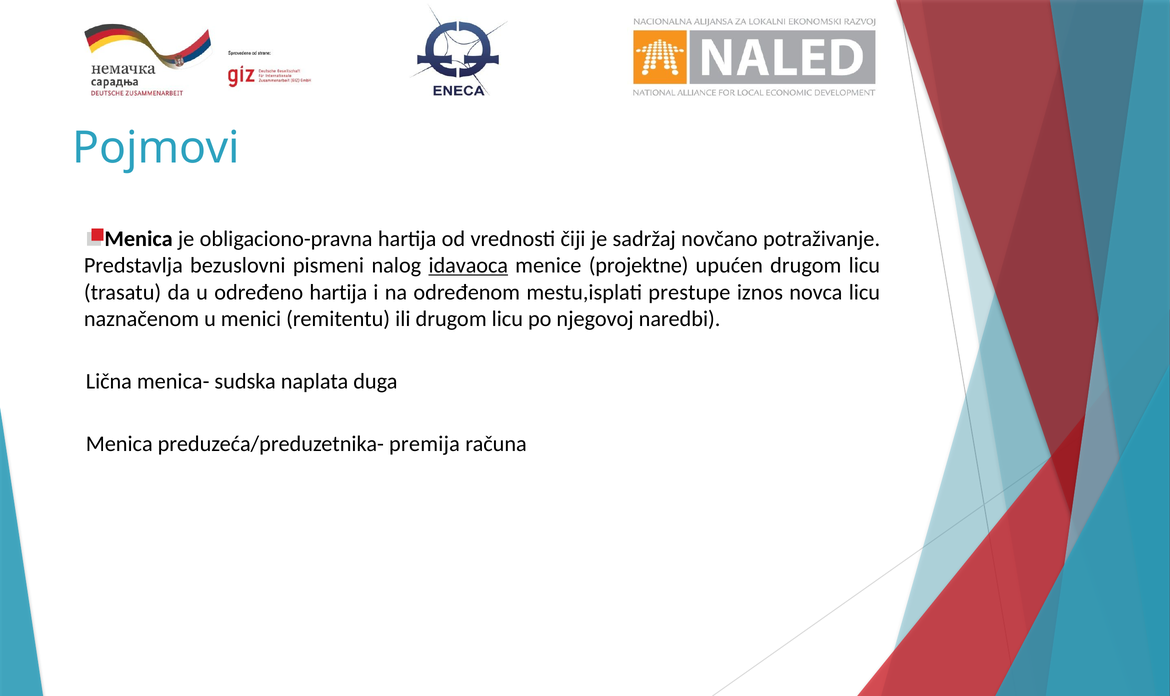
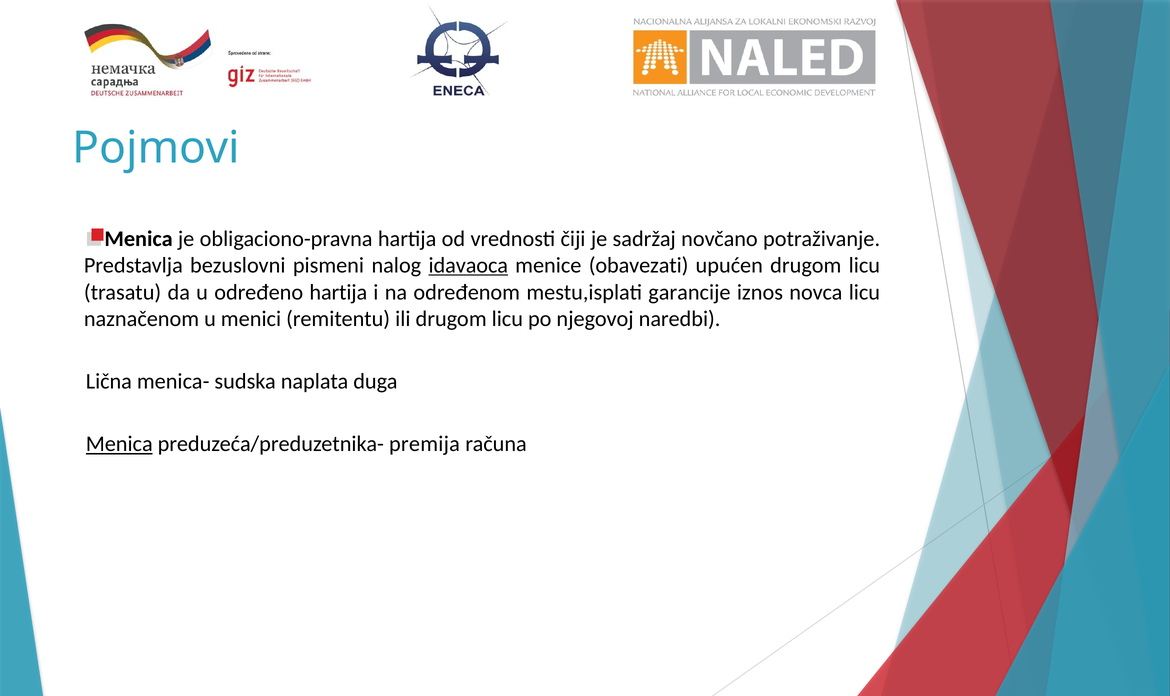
projektne: projektne -> obavezati
prestupe: prestupe -> garancije
Menica at (119, 444) underline: none -> present
